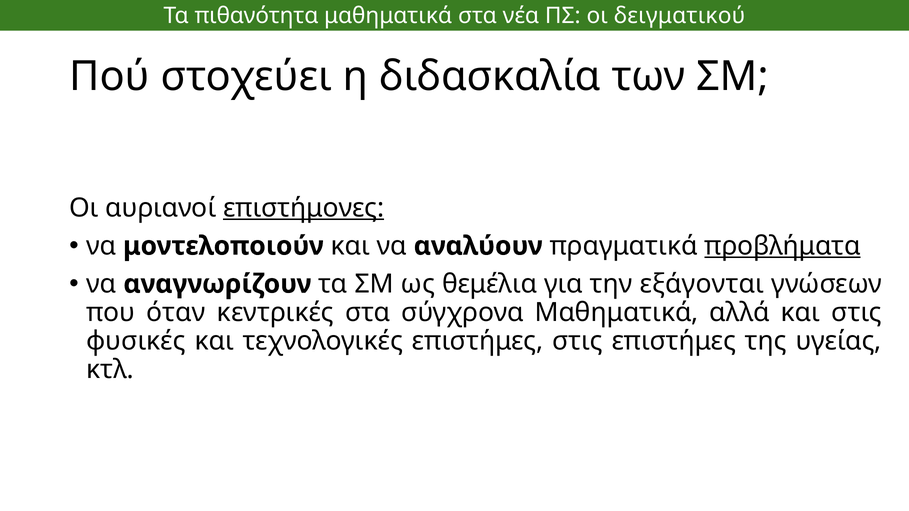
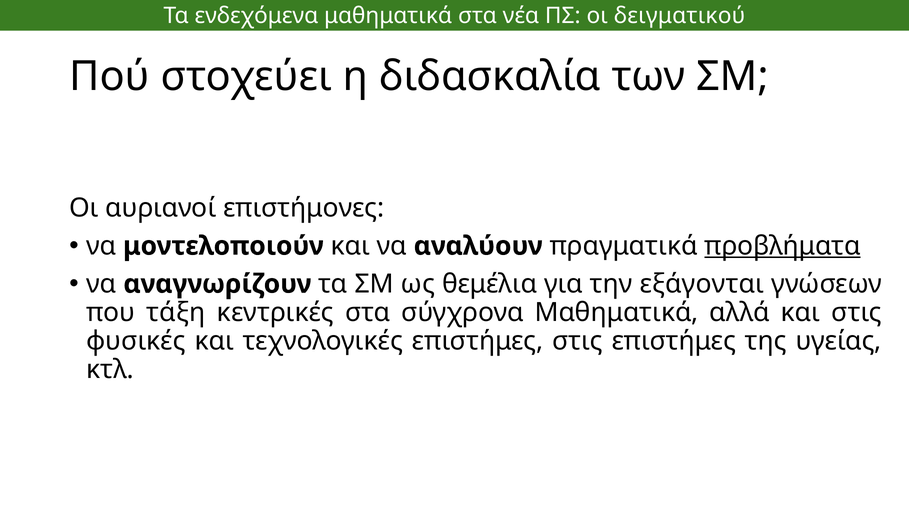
πιθανότητα: πιθανότητα -> ενδεχόμενα
επιστήμονες underline: present -> none
όταν: όταν -> τάξη
